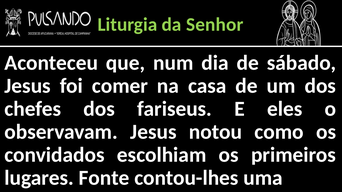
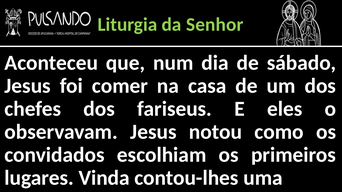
Fonte: Fonte -> Vinda
